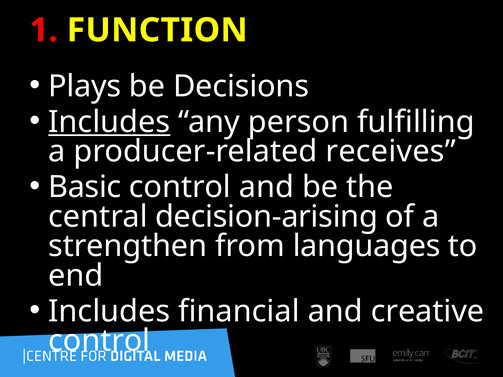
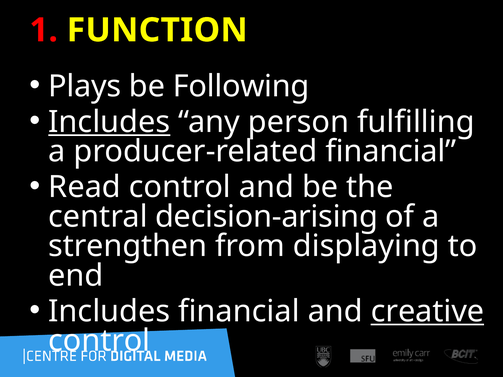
Decisions: Decisions -> Following
producer-related receives: receives -> financial
Basic: Basic -> Read
languages: languages -> displaying
creative underline: none -> present
